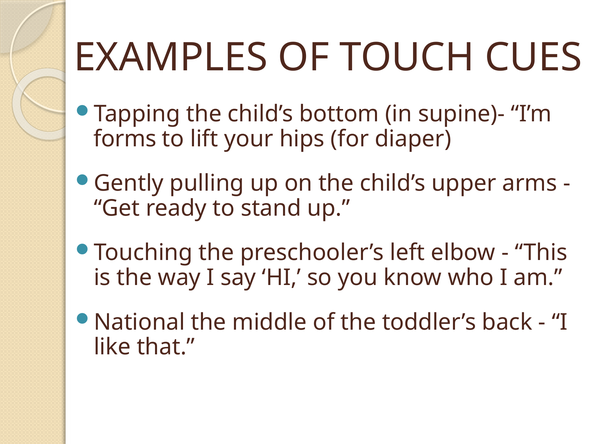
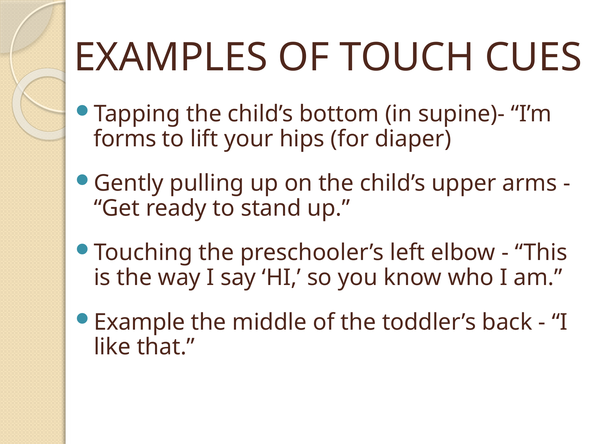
National: National -> Example
